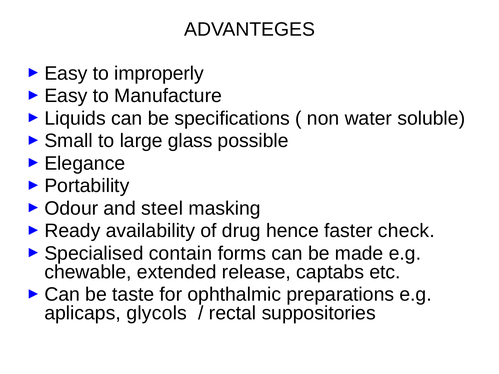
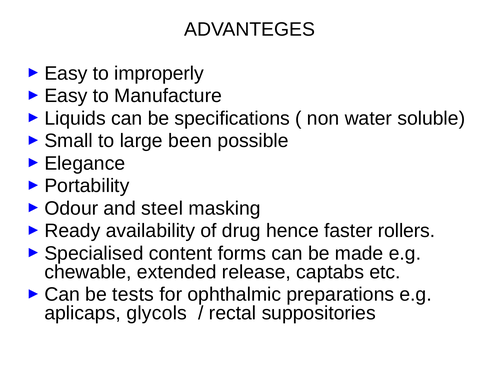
glass: glass -> been
check: check -> rollers
contain: contain -> content
taste: taste -> tests
